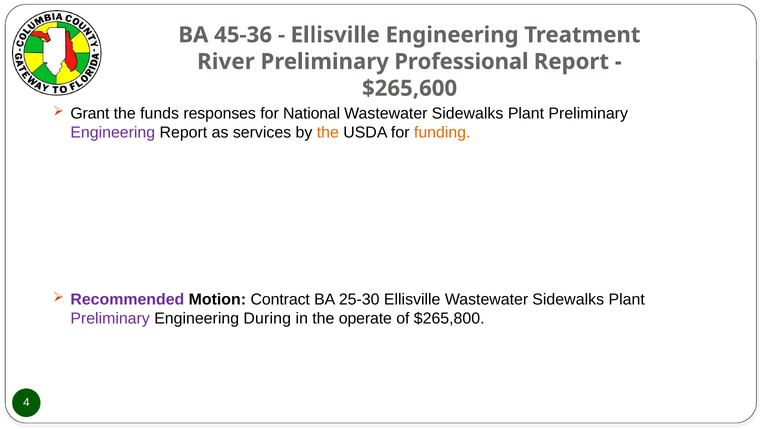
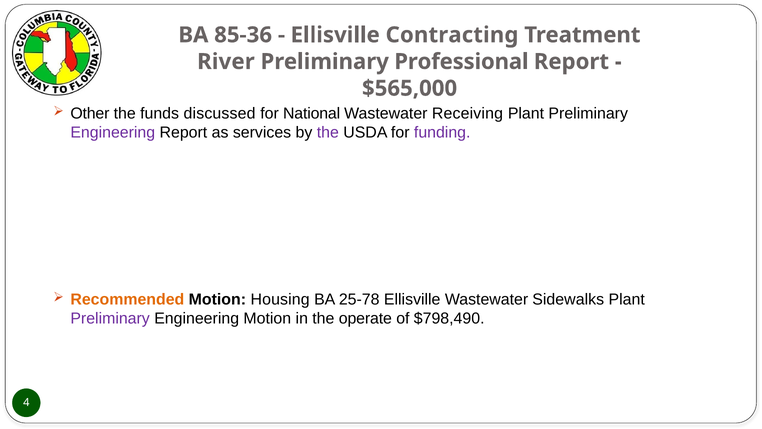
45-36: 45-36 -> 85-36
Ellisville Engineering: Engineering -> Contracting
$265,600: $265,600 -> $565,000
Grant: Grant -> Other
responses: responses -> discussed
Sidewalks at (468, 114): Sidewalks -> Receiving
the at (328, 133) colour: orange -> purple
funding colour: orange -> purple
Recommended colour: purple -> orange
Contract: Contract -> Housing
25-30: 25-30 -> 25-78
Engineering During: During -> Motion
$265,800: $265,800 -> $798,490
